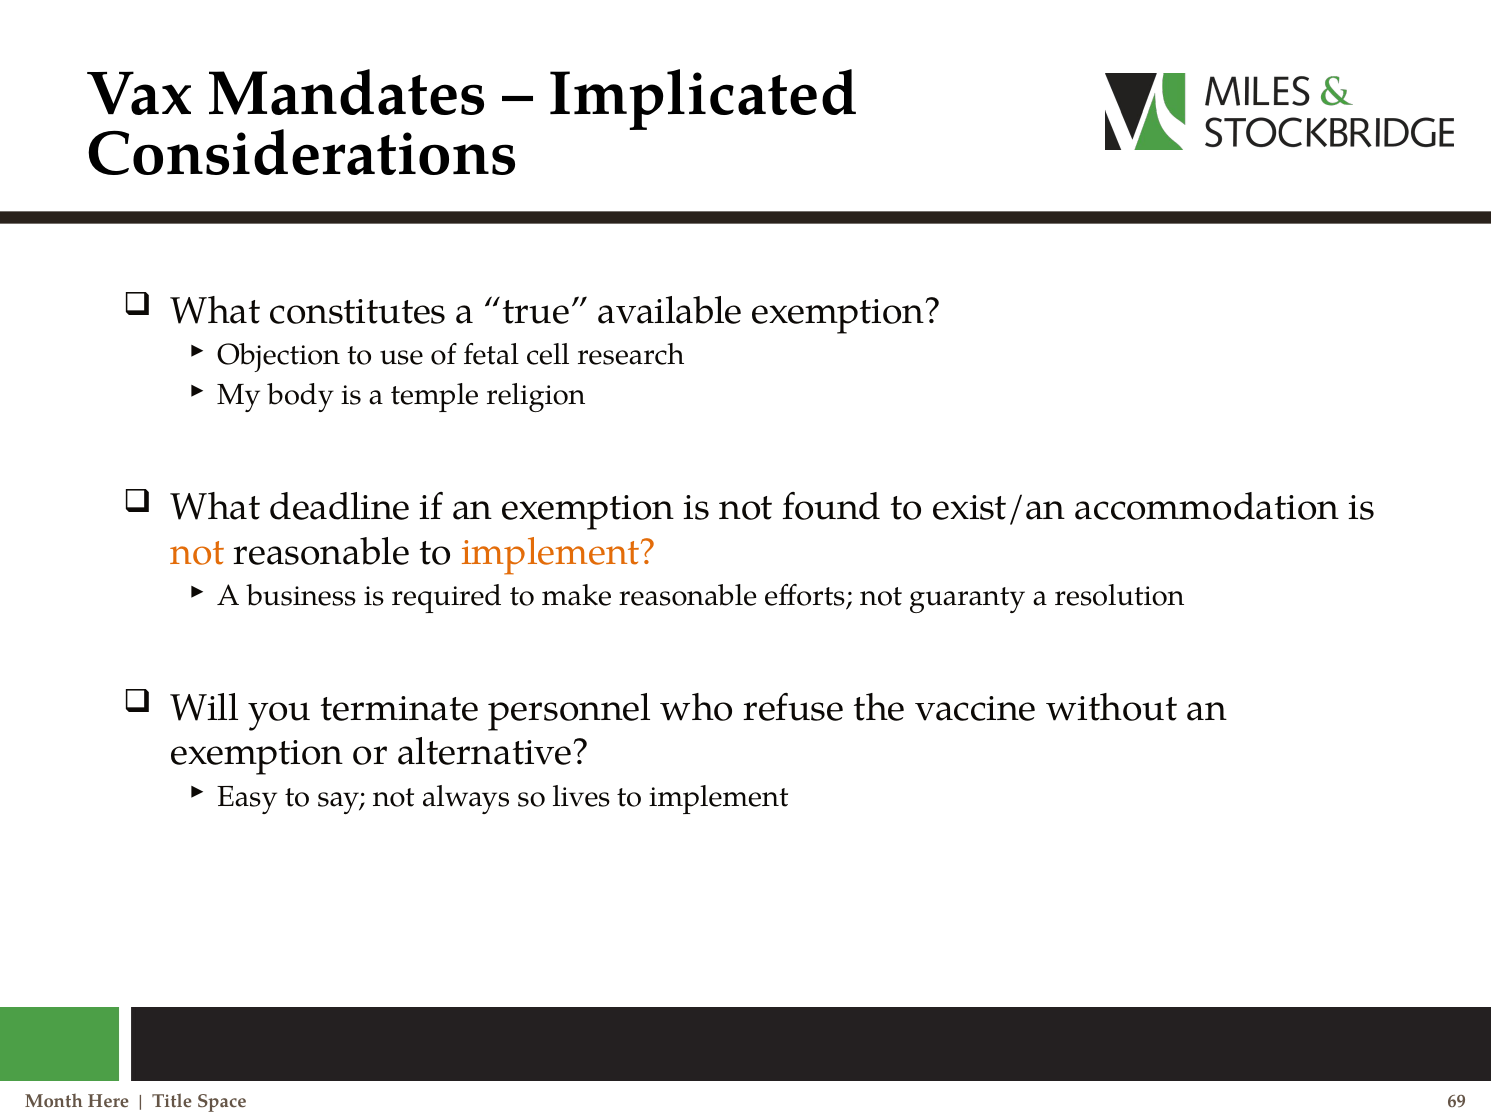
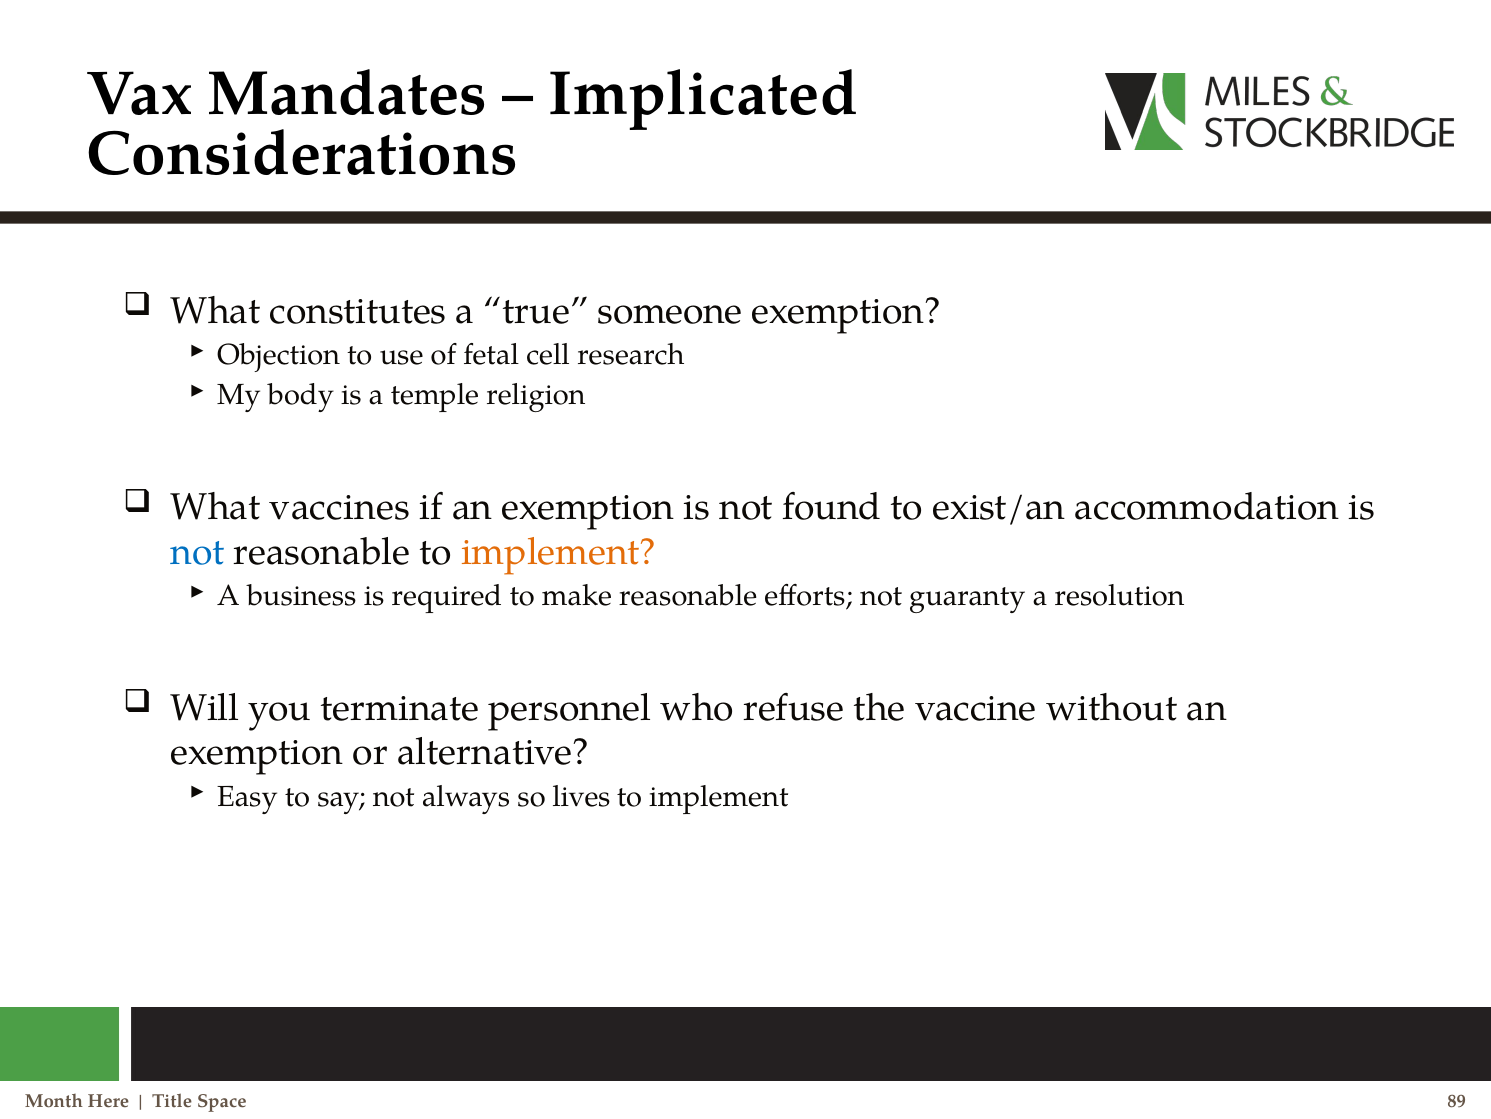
available: available -> someone
deadline: deadline -> vaccines
not at (198, 552) colour: orange -> blue
69: 69 -> 89
